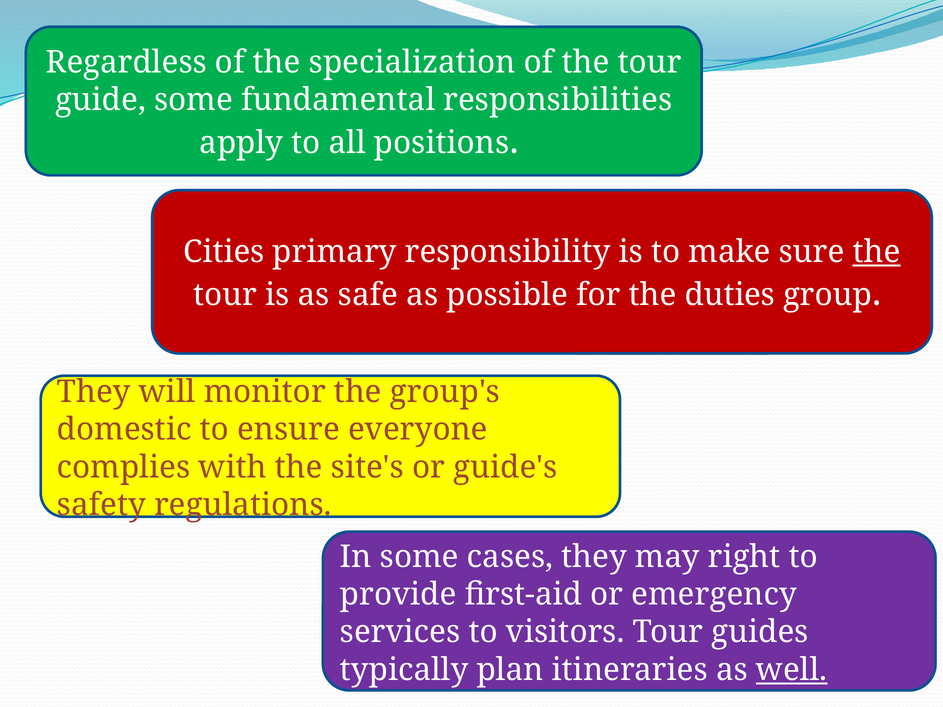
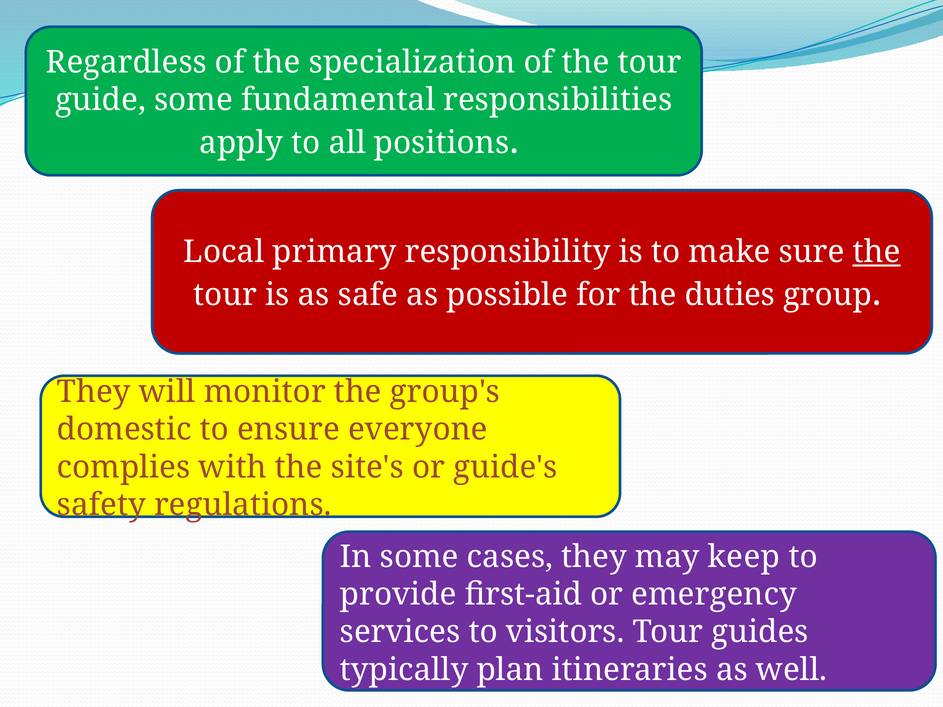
Cities: Cities -> Local
right: right -> keep
well underline: present -> none
